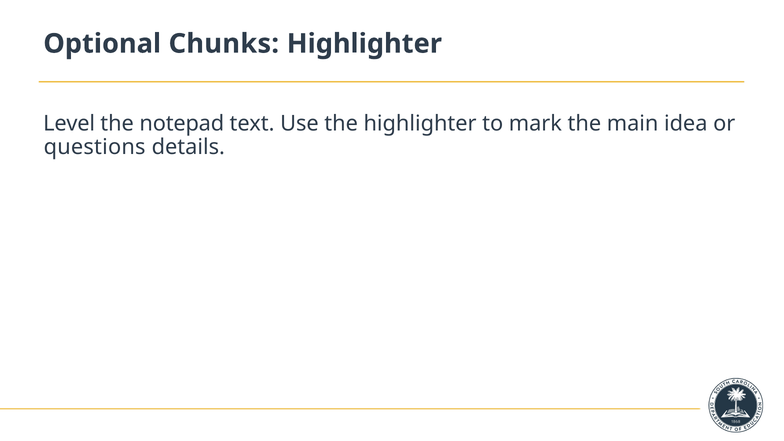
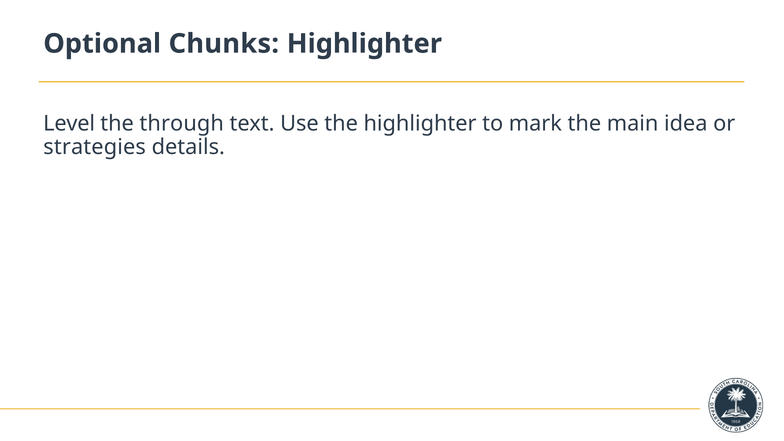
notepad: notepad -> through
questions: questions -> strategies
